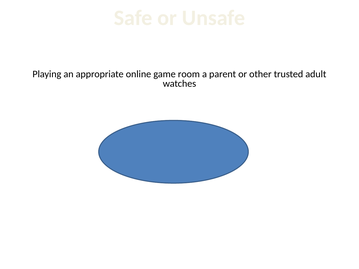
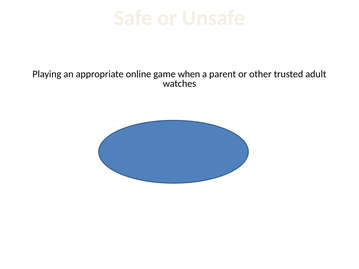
room: room -> when
